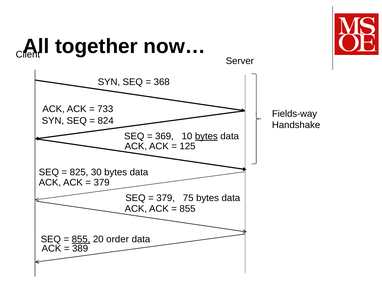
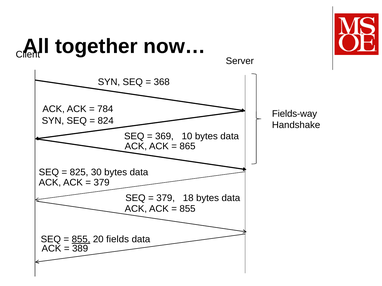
733: 733 -> 784
bytes at (206, 136) underline: present -> none
125: 125 -> 865
75: 75 -> 18
order: order -> fields
